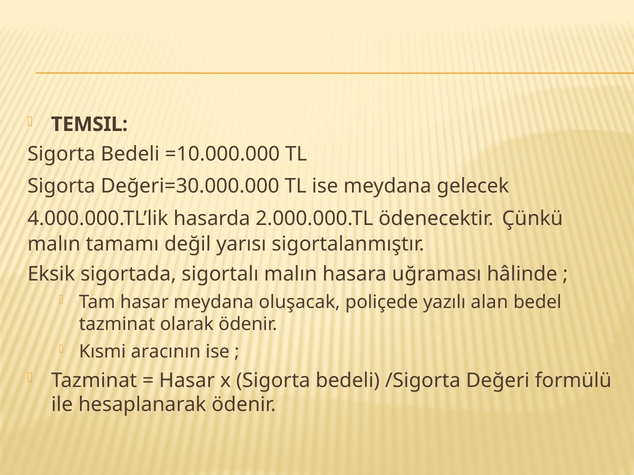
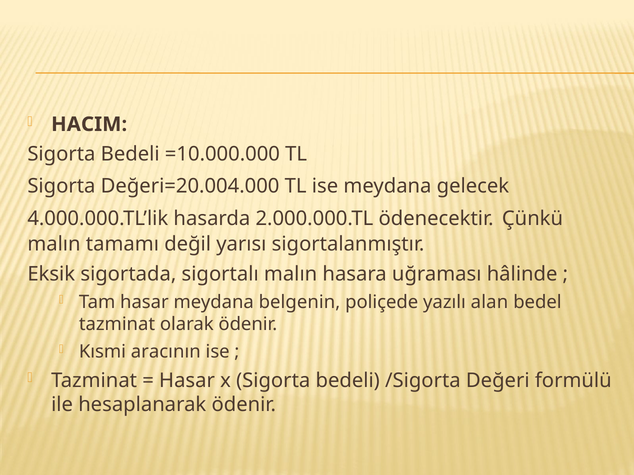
TEMSIL: TEMSIL -> HACIM
Değeri=30.000.000: Değeri=30.000.000 -> Değeri=20.004.000
oluşacak: oluşacak -> belgenin
